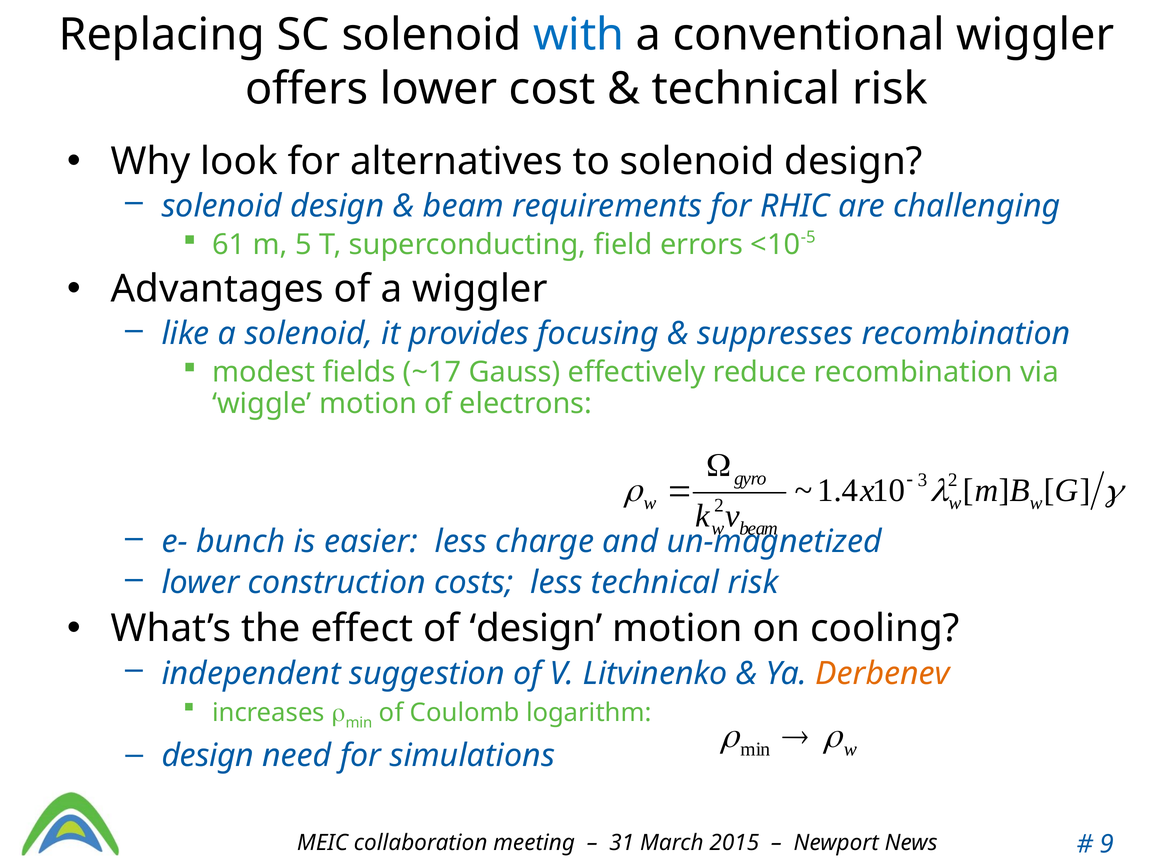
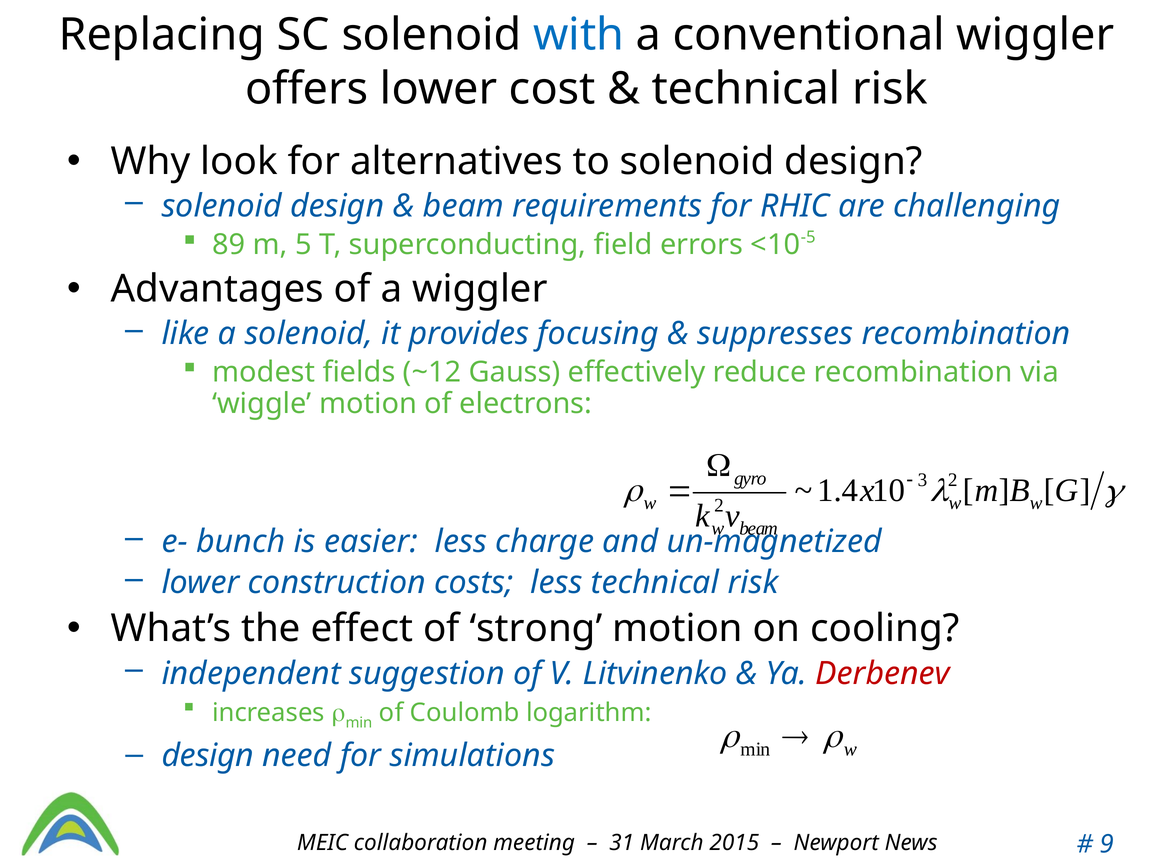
61: 61 -> 89
~17: ~17 -> ~12
of design: design -> strong
Derbenev colour: orange -> red
